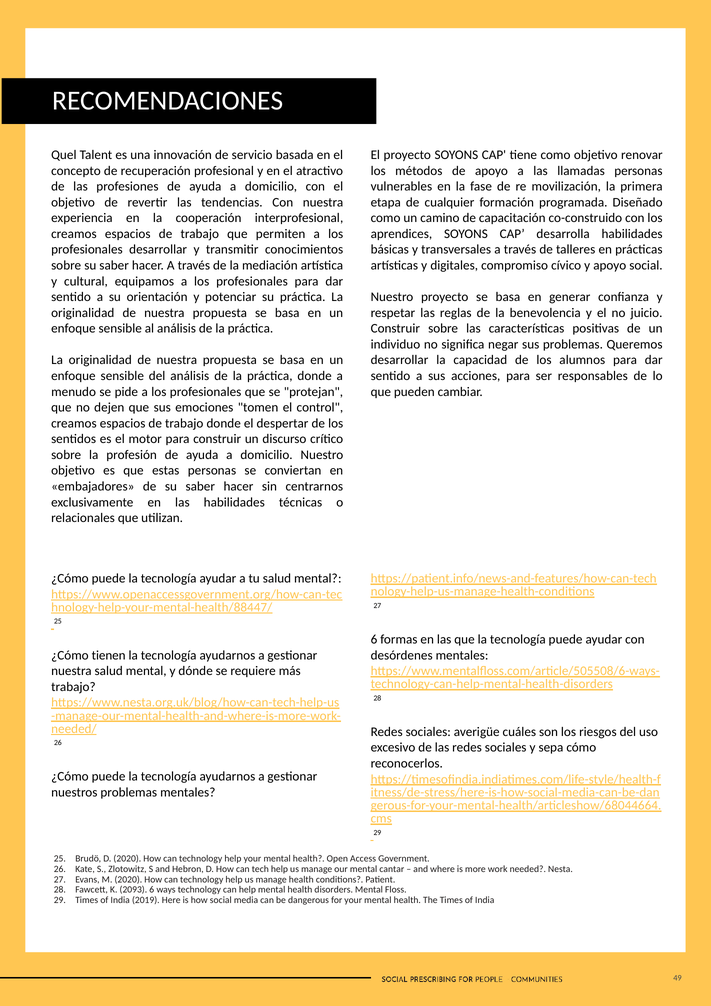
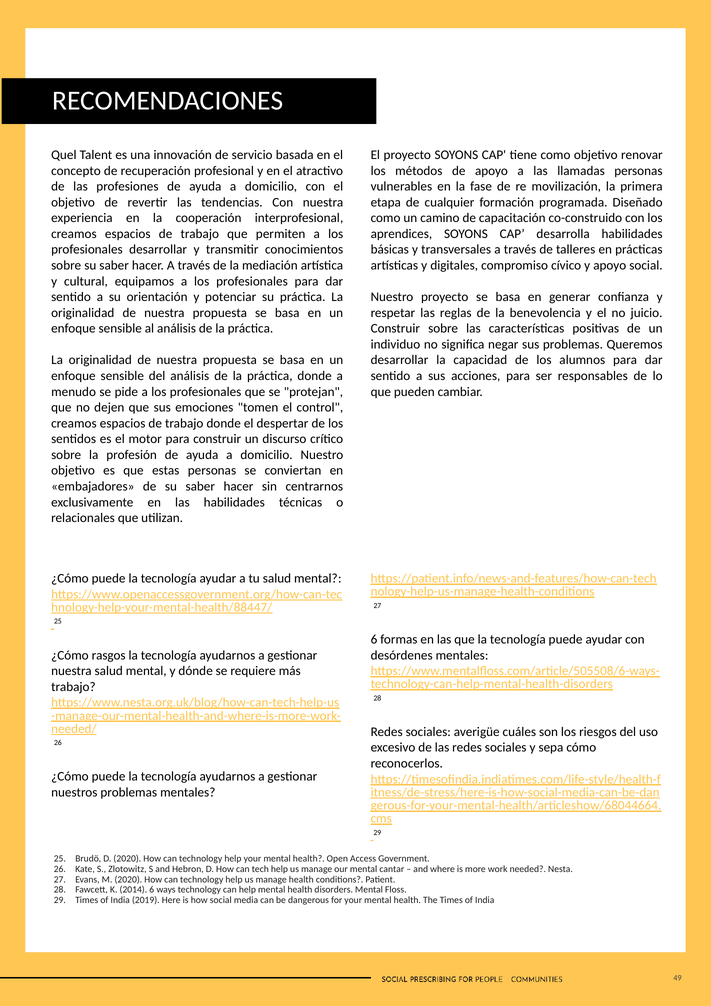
tienen: tienen -> rasgos
2093: 2093 -> 2014
